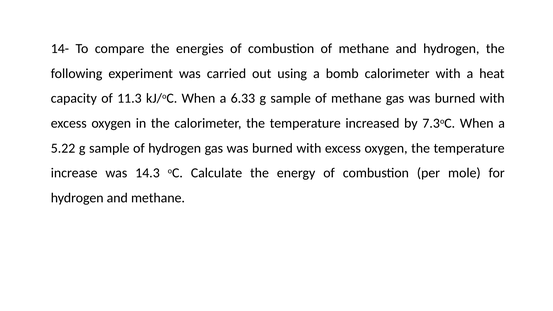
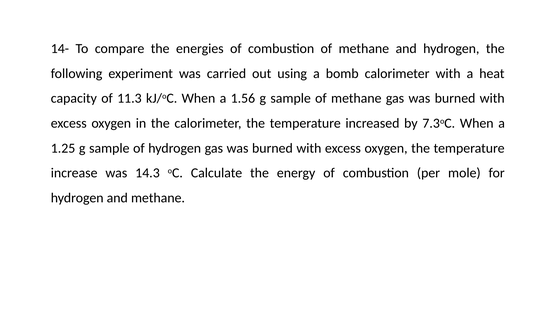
6.33: 6.33 -> 1.56
5.22: 5.22 -> 1.25
